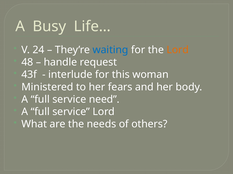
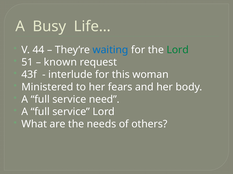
24: 24 -> 44
Lord at (178, 50) colour: orange -> green
48: 48 -> 51
handle: handle -> known
